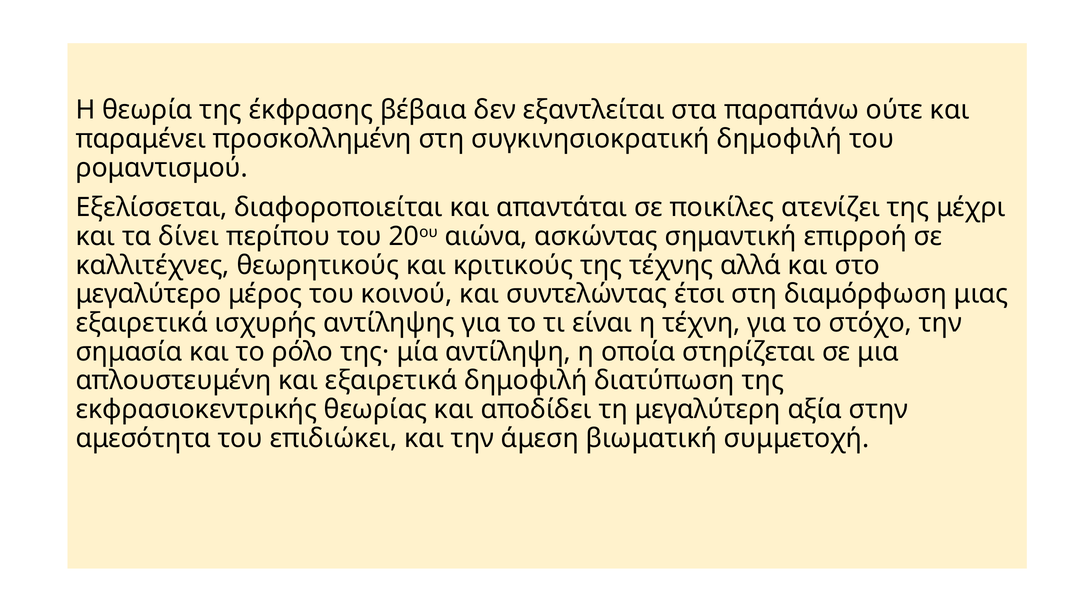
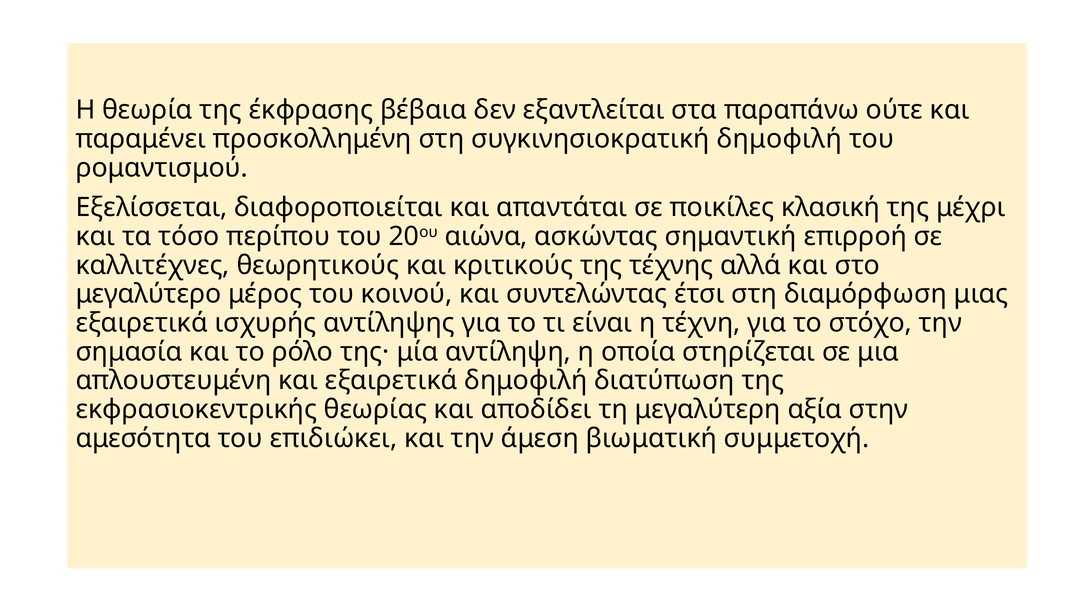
ατενίζει: ατενίζει -> κλασική
δίνει: δίνει -> τόσο
